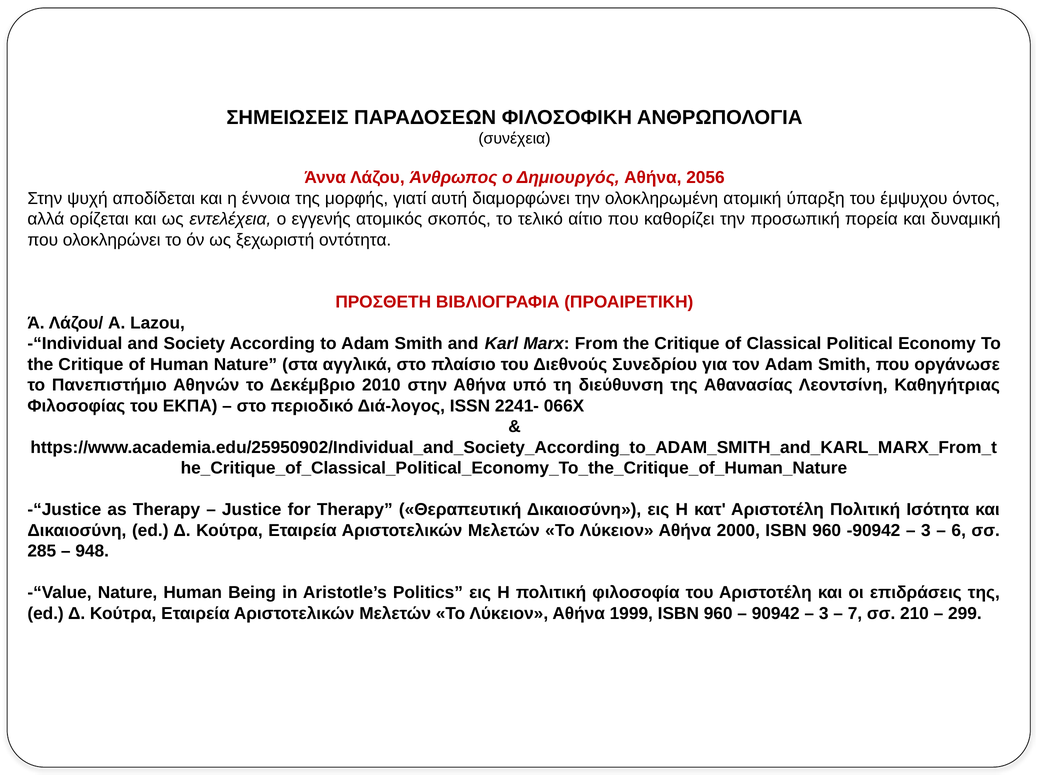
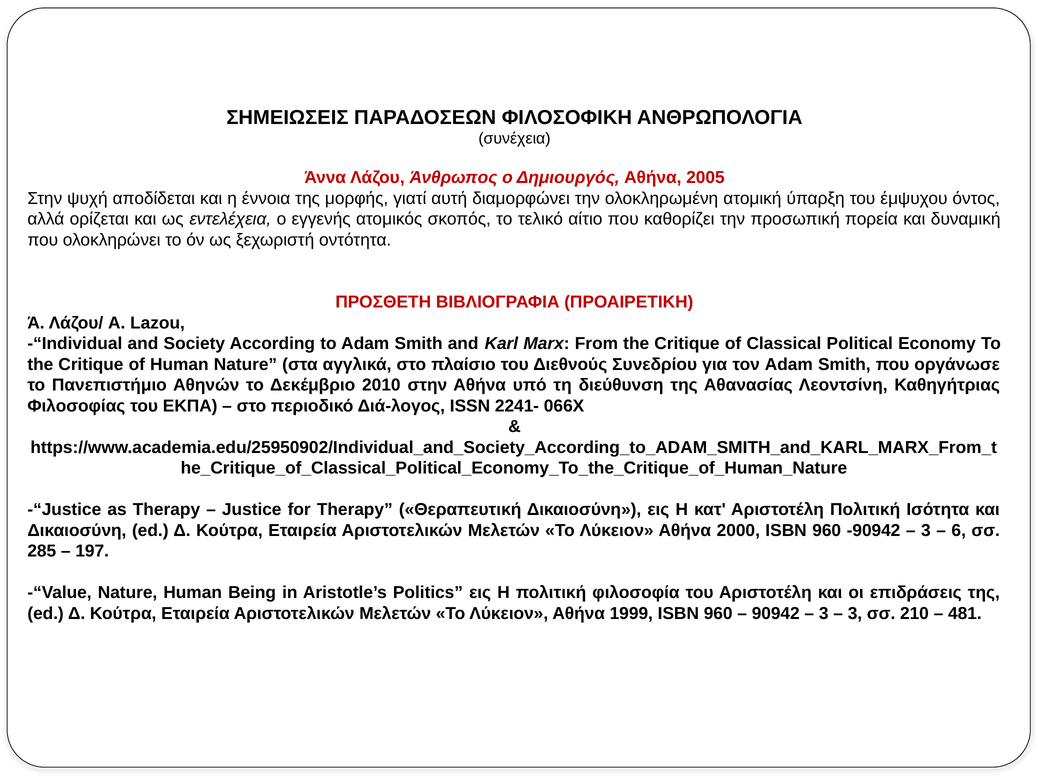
2056: 2056 -> 2005
948: 948 -> 197
7 at (855, 614): 7 -> 3
299: 299 -> 481
